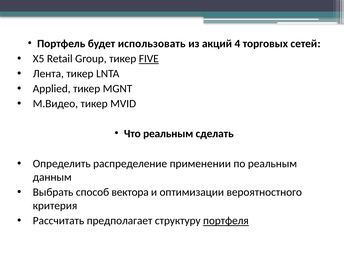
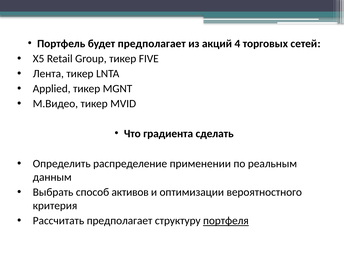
будет использовать: использовать -> предполагает
FIVE underline: present -> none
Что реальным: реальным -> градиента
вектора: вектора -> активов
